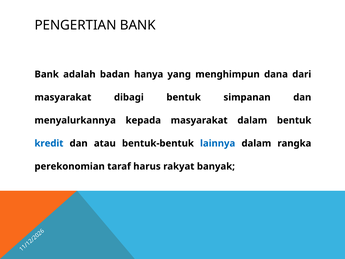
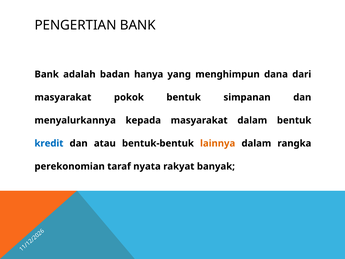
dibagi: dibagi -> pokok
lainnya colour: blue -> orange
harus: harus -> nyata
